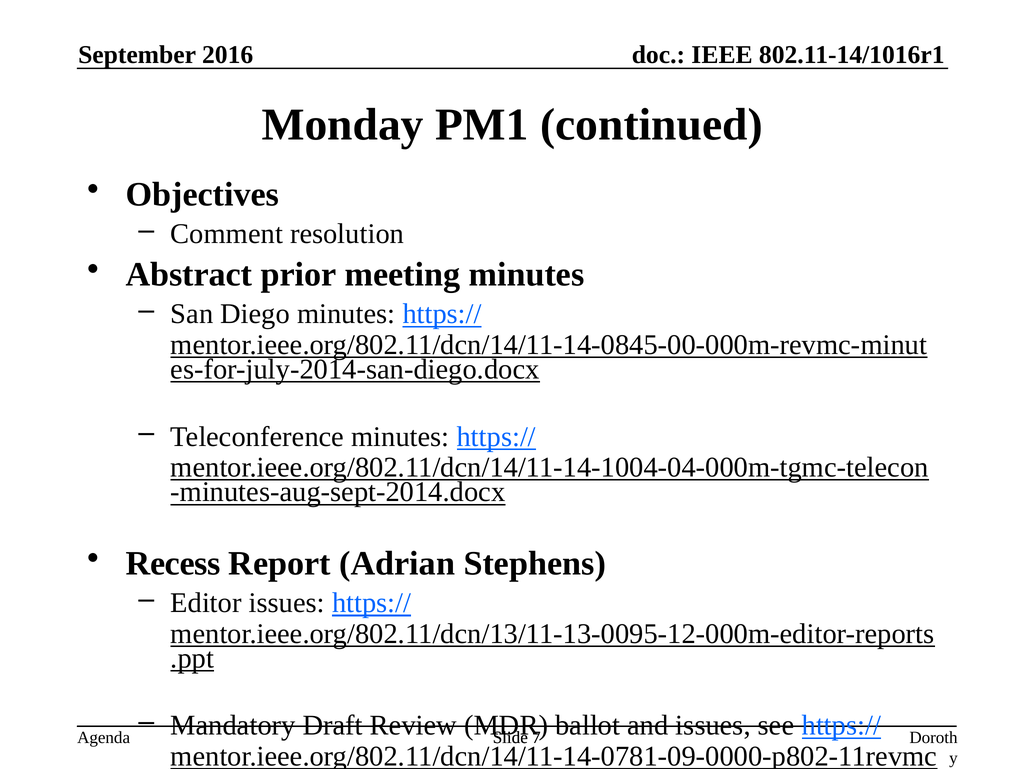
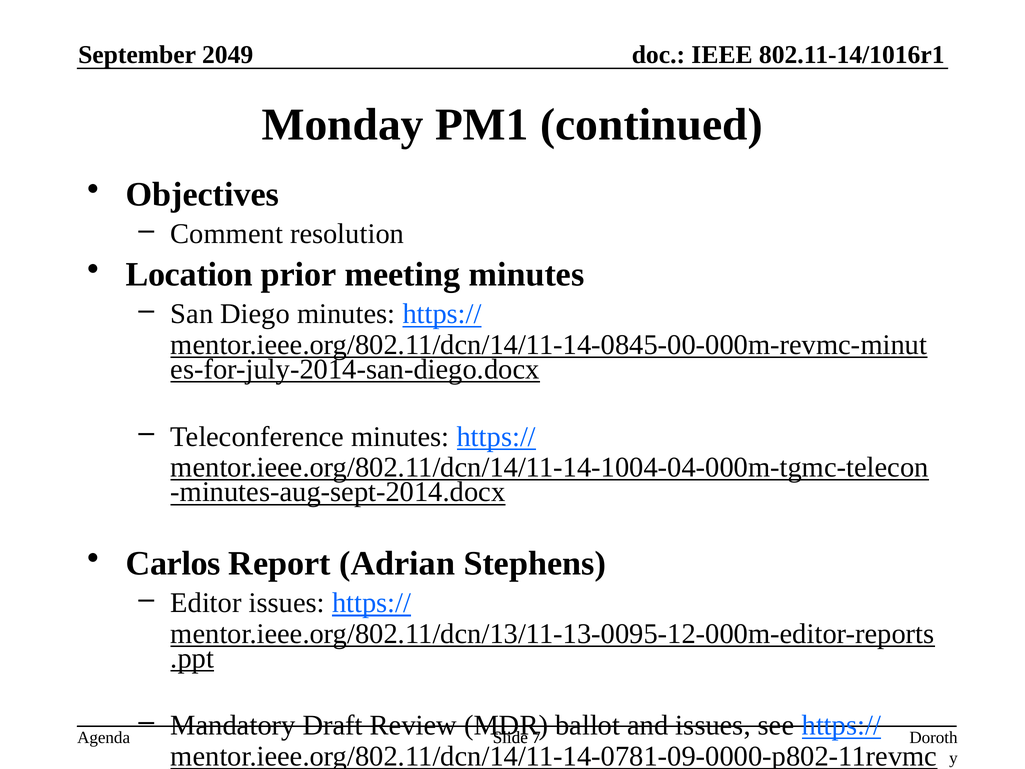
2016: 2016 -> 2049
Abstract: Abstract -> Location
Recess: Recess -> Carlos
